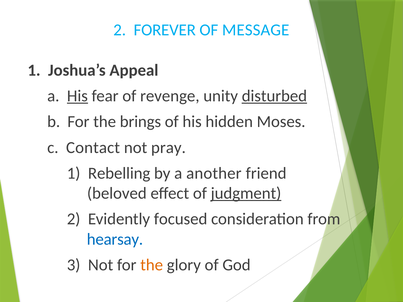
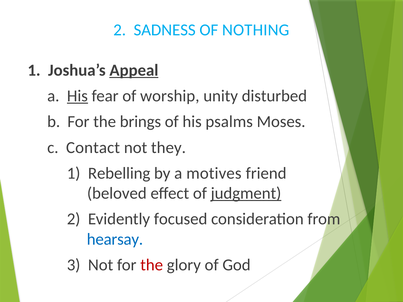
FOREVER: FOREVER -> SADNESS
MESSAGE: MESSAGE -> NOTHING
Appeal underline: none -> present
revenge: revenge -> worship
disturbed underline: present -> none
hidden: hidden -> psalms
pray: pray -> they
another: another -> motives
the at (152, 265) colour: orange -> red
